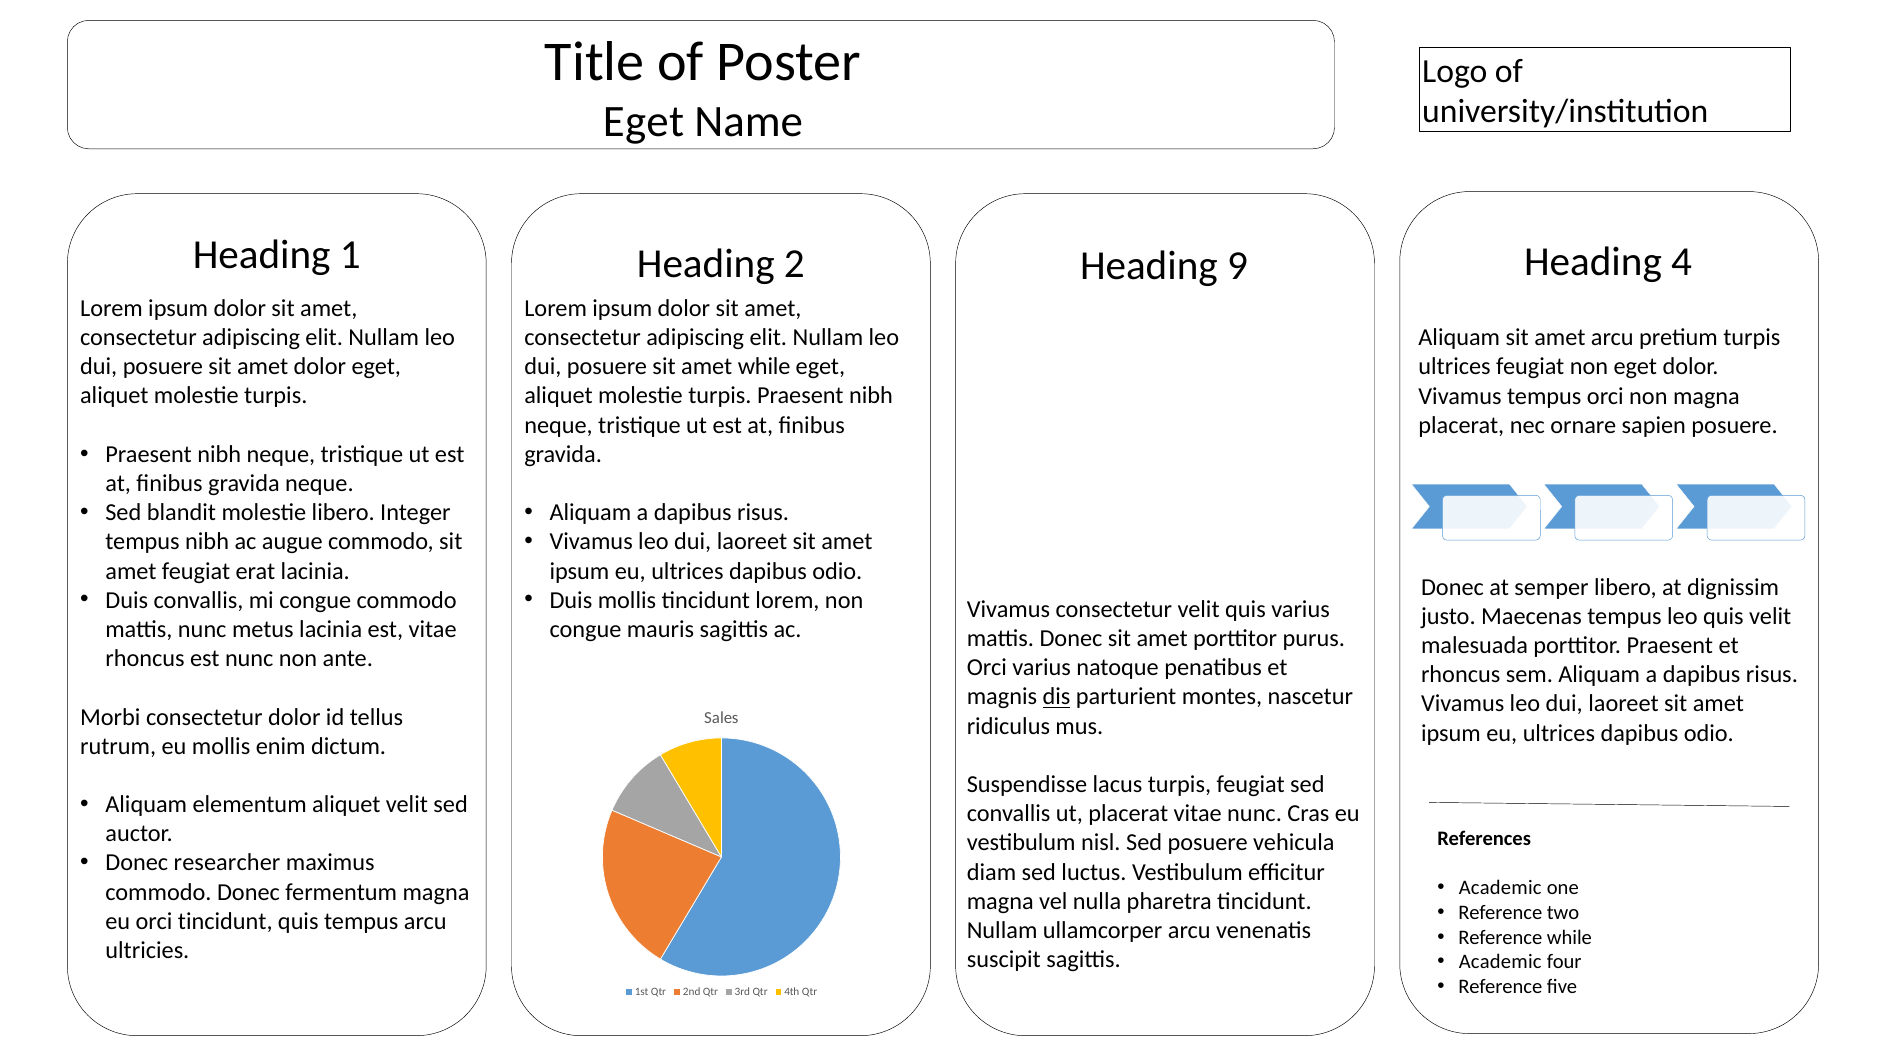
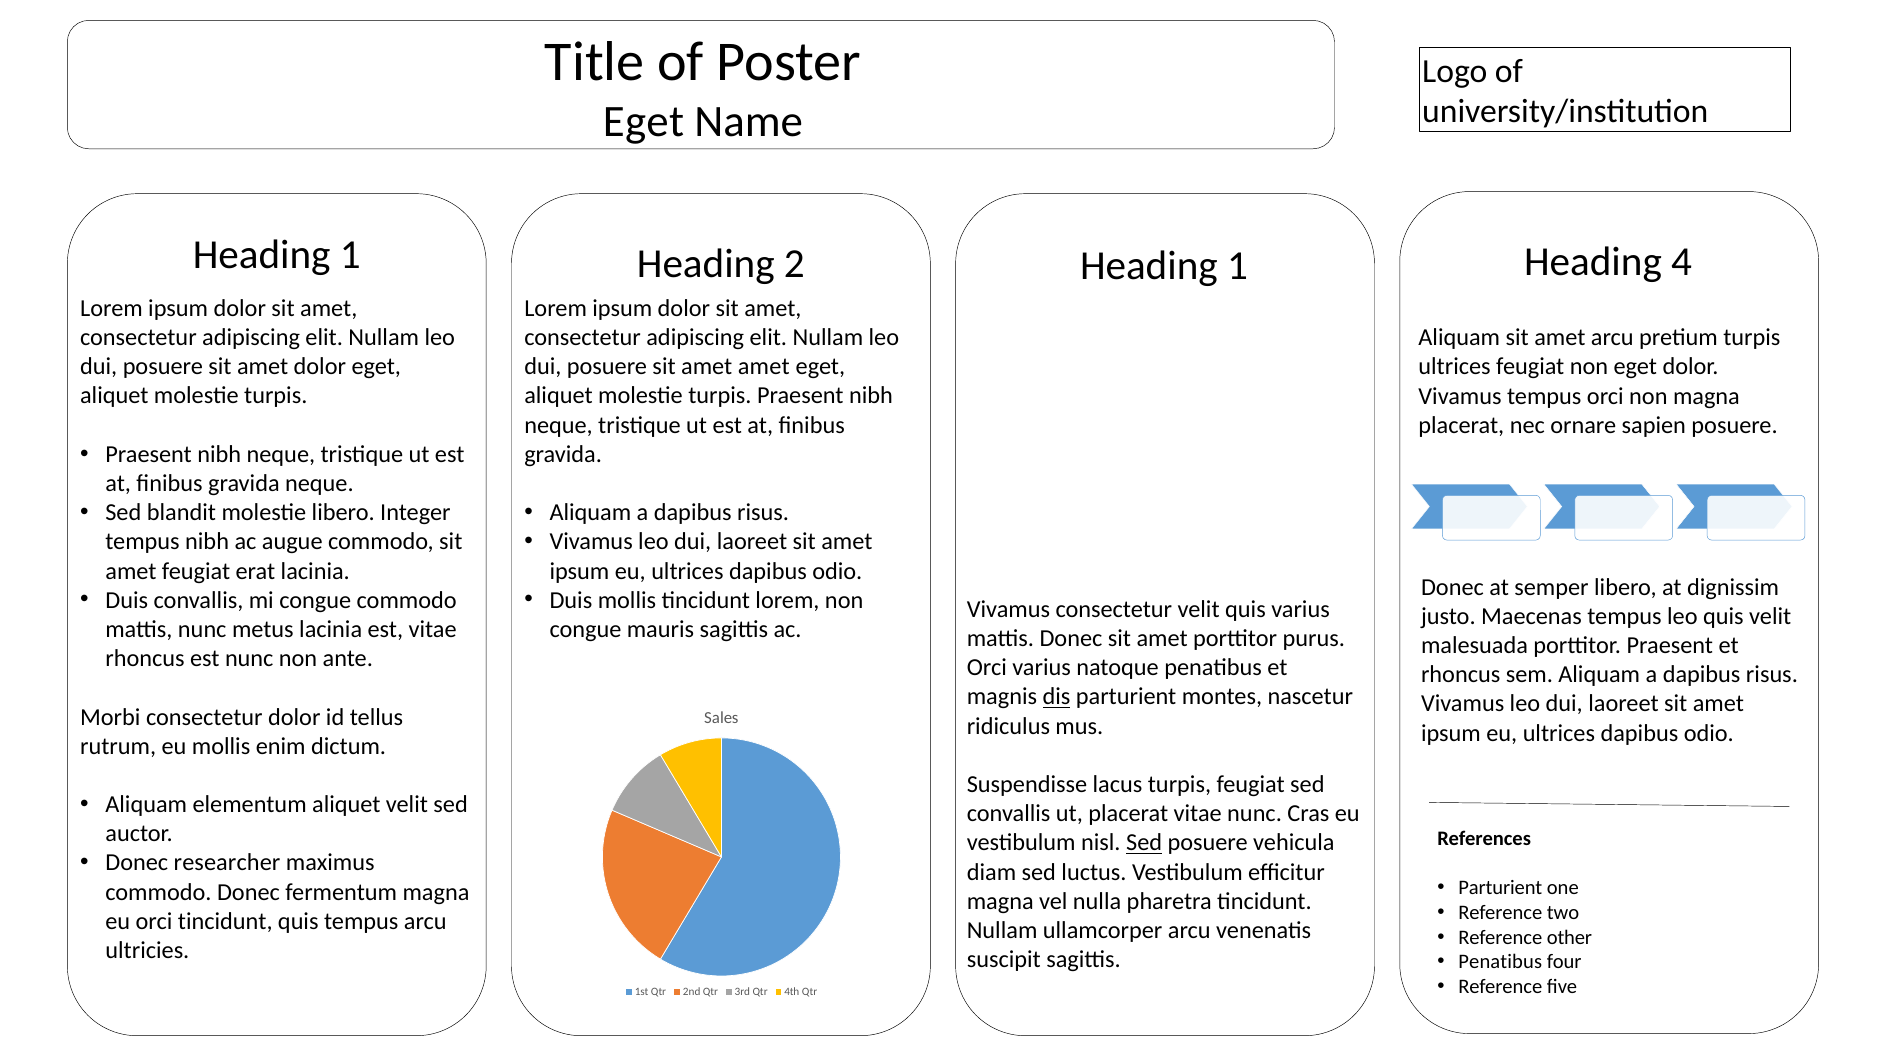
9 at (1237, 266): 9 -> 1
amet while: while -> amet
Sed at (1144, 843) underline: none -> present
Academic at (1500, 888): Academic -> Parturient
Reference while: while -> other
Academic at (1500, 962): Academic -> Penatibus
